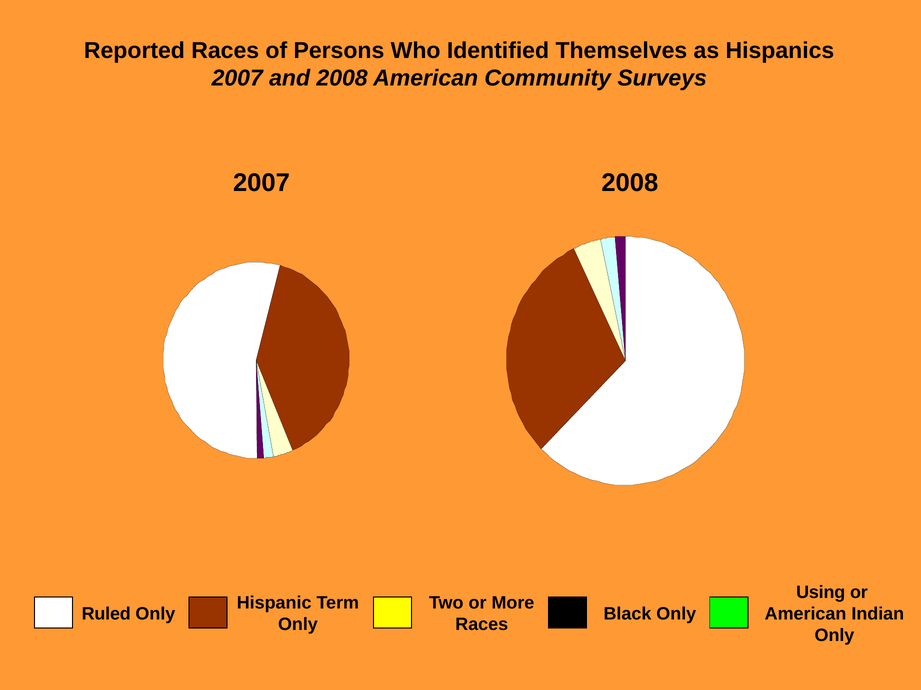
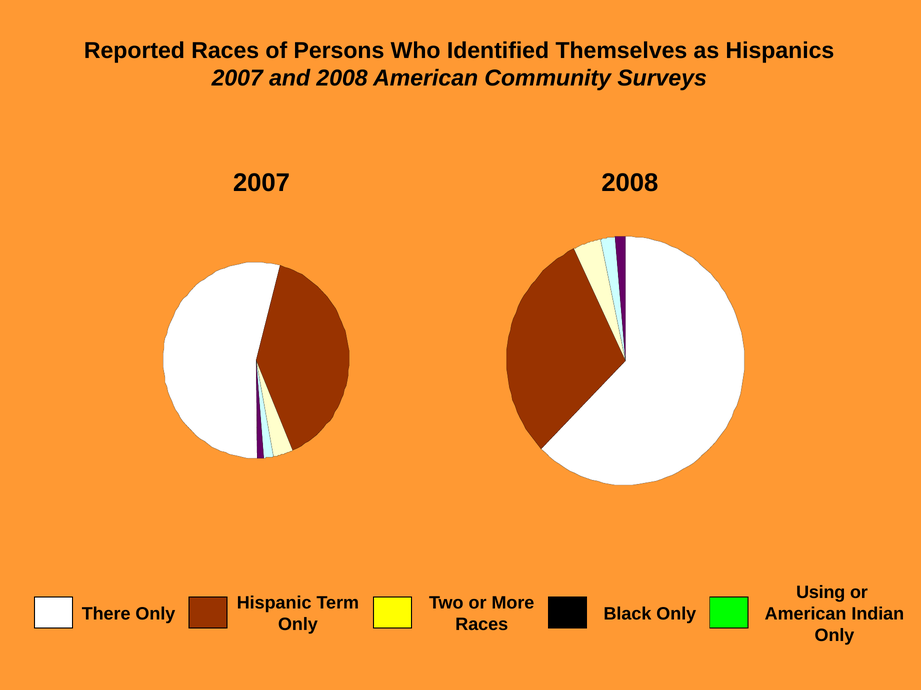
Ruled: Ruled -> There
